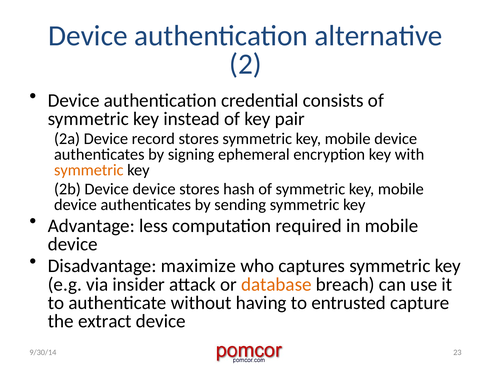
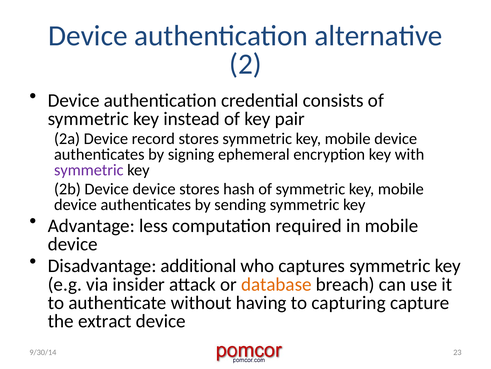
symmetric at (89, 170) colour: orange -> purple
maximize: maximize -> additional
entrusted: entrusted -> capturing
